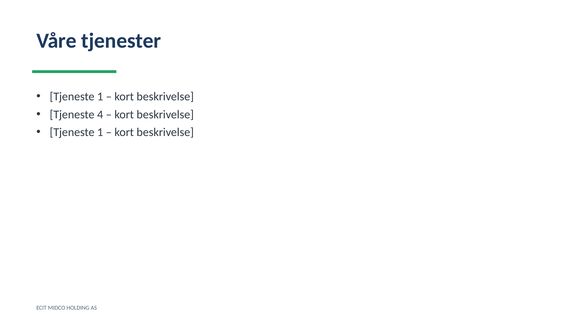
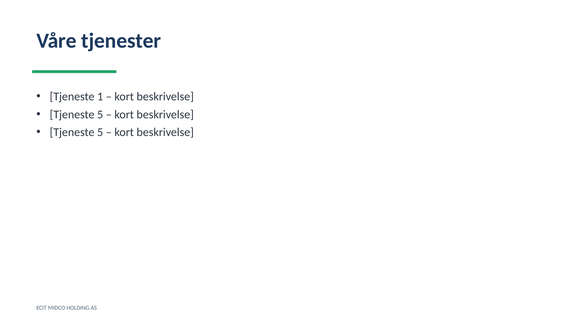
4 at (100, 115): 4 -> 5
1 at (100, 132): 1 -> 5
